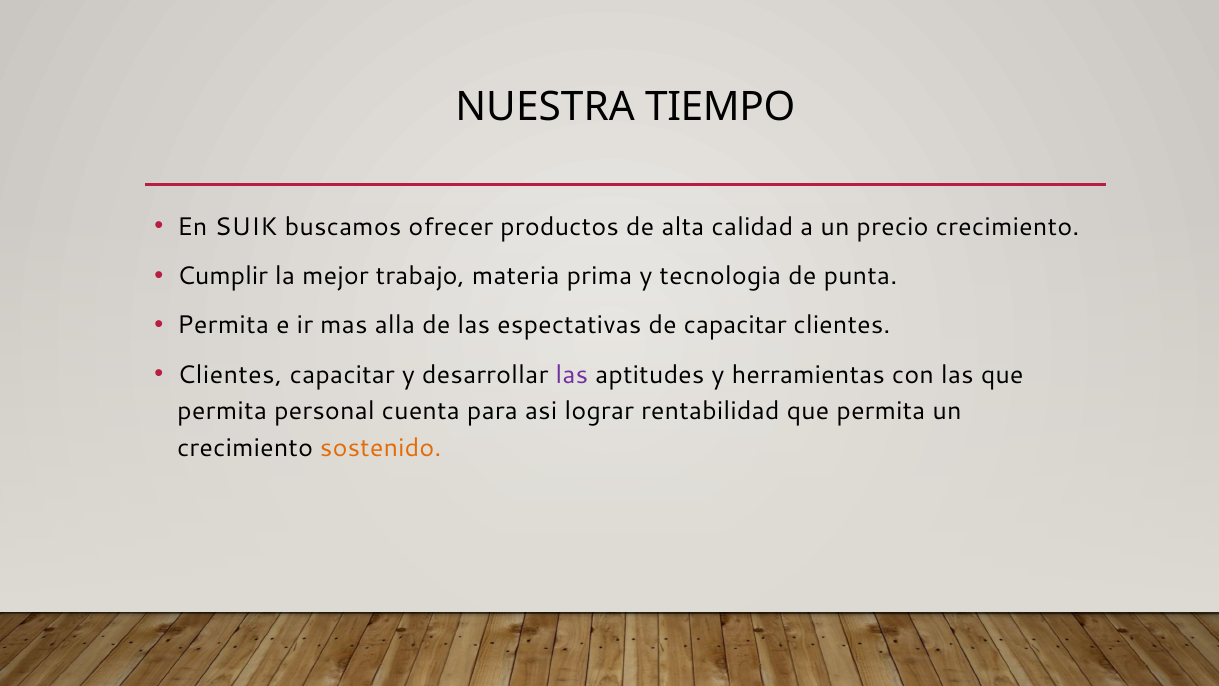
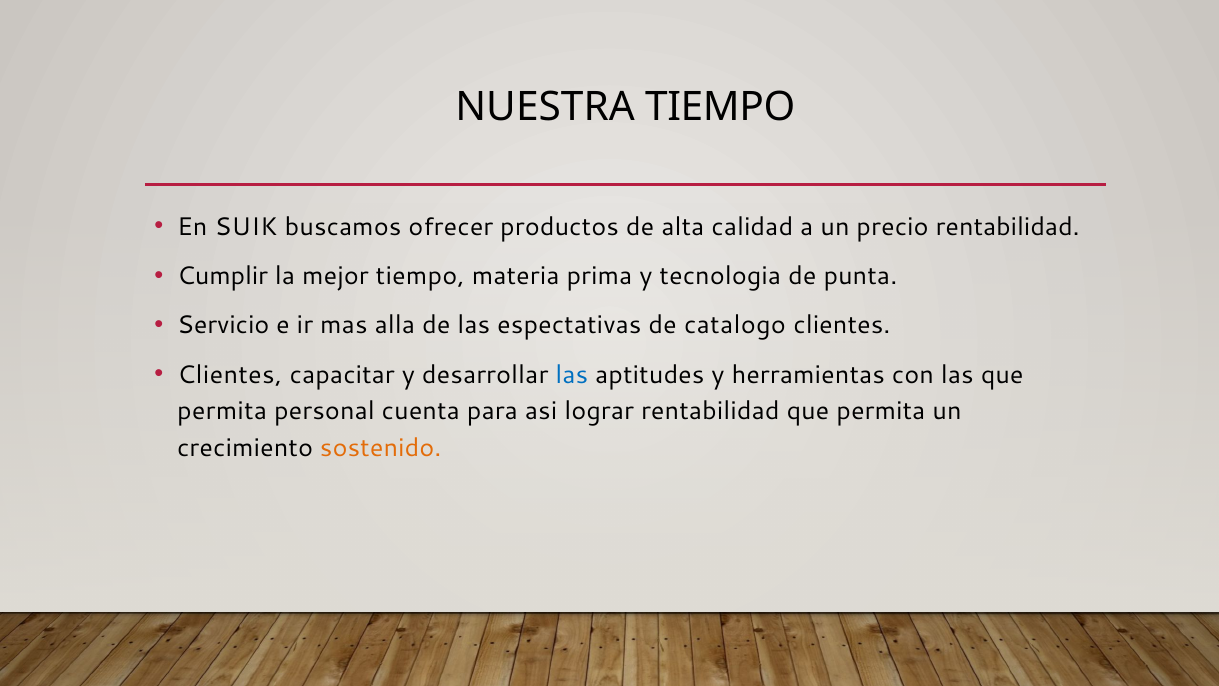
precio crecimiento: crecimiento -> rentabilidad
mejor trabajo: trabajo -> tiempo
Permita at (223, 325): Permita -> Servicio
de capacitar: capacitar -> catalogo
las at (572, 375) colour: purple -> blue
